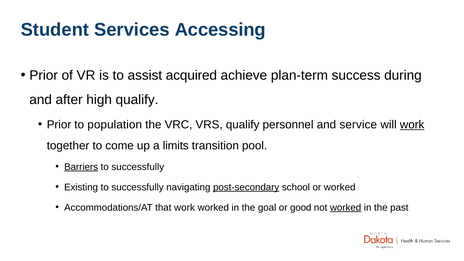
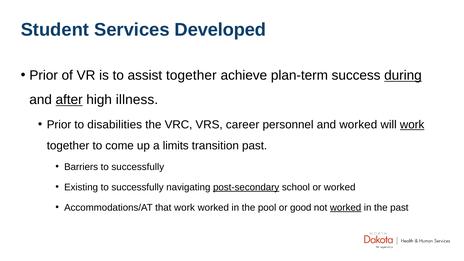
Accessing: Accessing -> Developed
assist acquired: acquired -> together
during underline: none -> present
after underline: none -> present
high qualify: qualify -> illness
population: population -> disabilities
VRS qualify: qualify -> career
and service: service -> worked
transition pool: pool -> past
Barriers underline: present -> none
goal: goal -> pool
